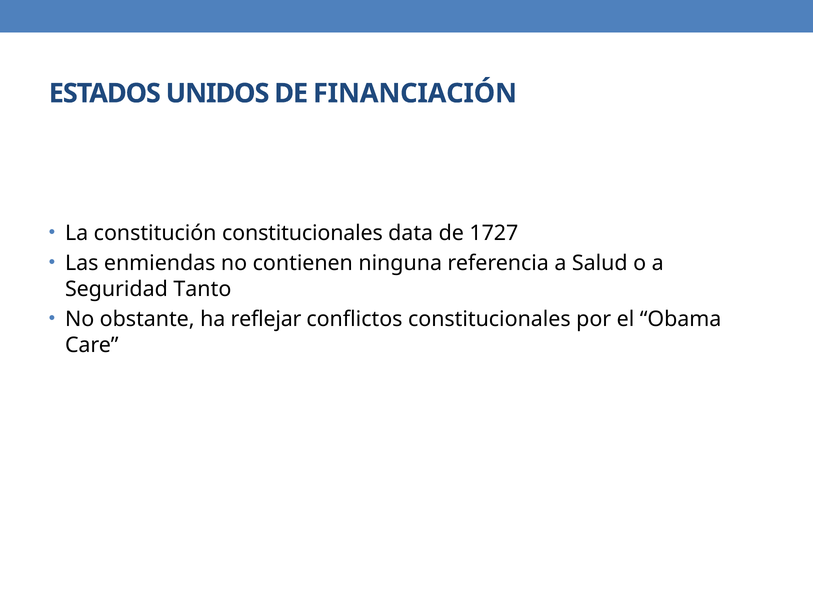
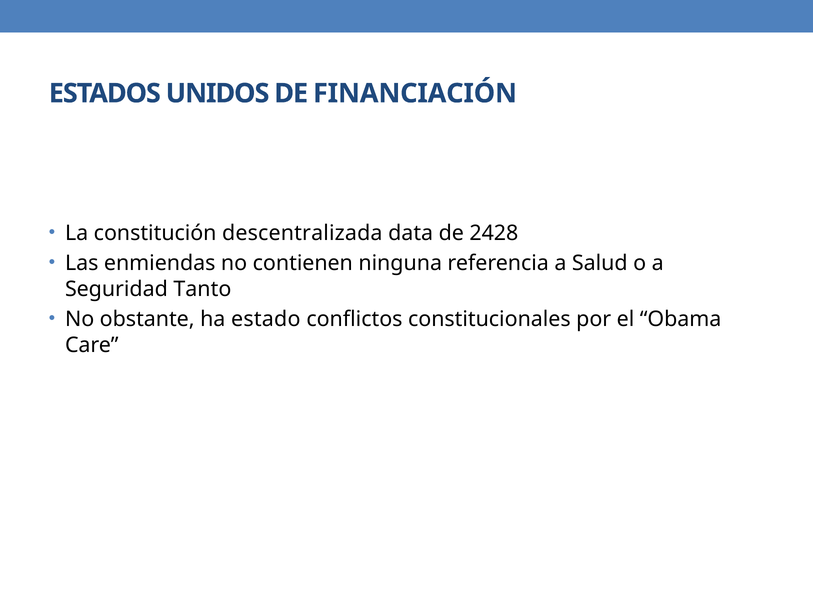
constitución constitucionales: constitucionales -> descentralizada
1727: 1727 -> 2428
reflejar: reflejar -> estado
